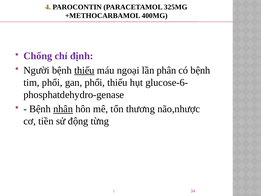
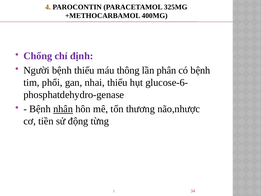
thiếu at (84, 70) underline: present -> none
ngoại: ngoại -> thông
gan phổi: phổi -> nhai
